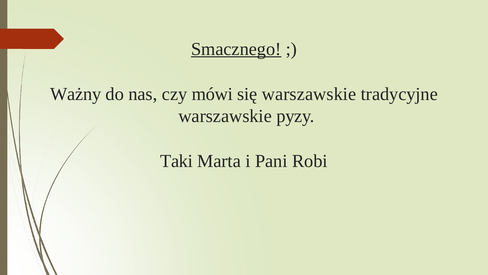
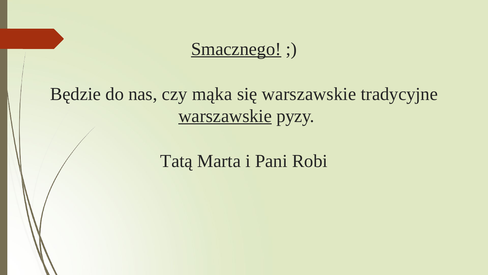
Ważny: Ważny -> Będzie
mówi: mówi -> mąka
warszawskie at (225, 116) underline: none -> present
Taki: Taki -> Tatą
